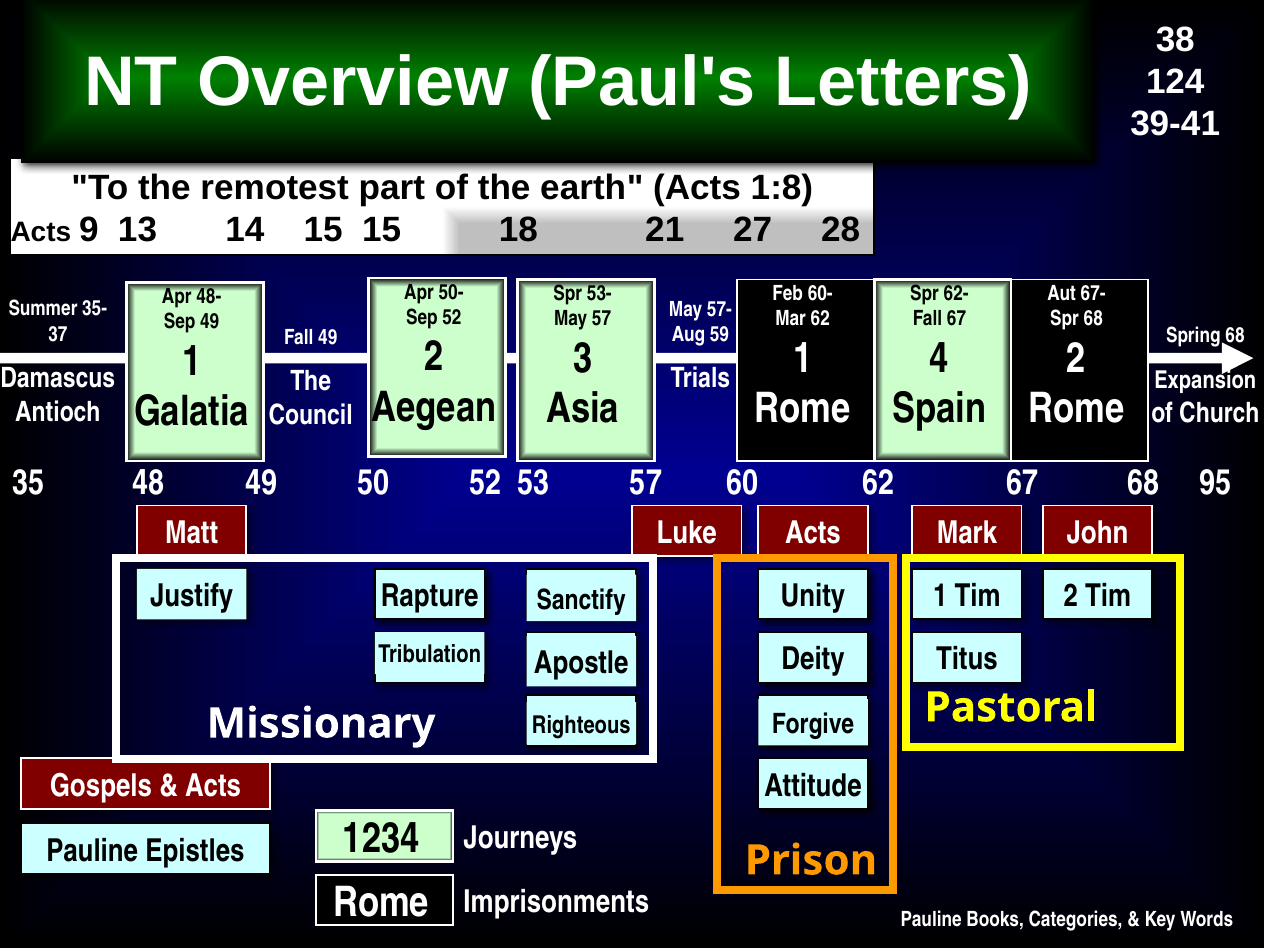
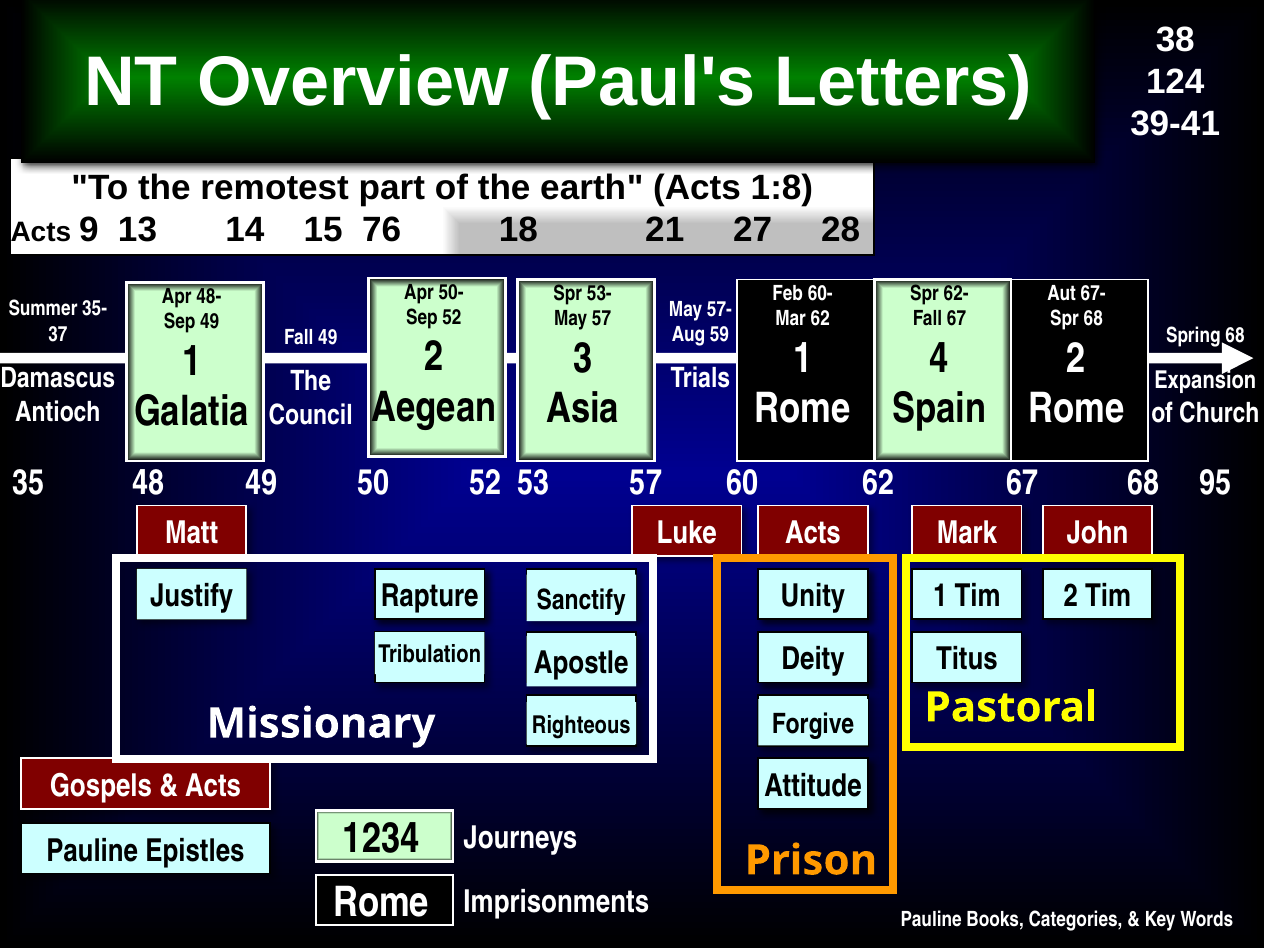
15 15: 15 -> 76
